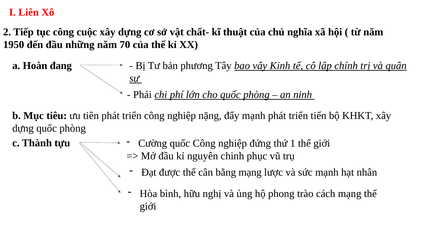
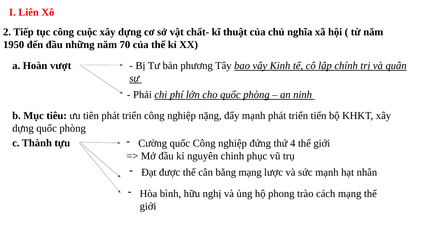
đang: đang -> vượt
1: 1 -> 4
